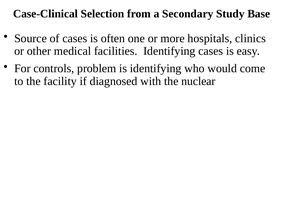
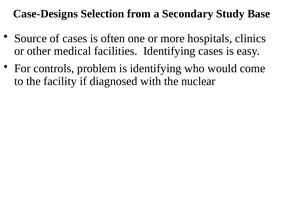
Case-Clinical: Case-Clinical -> Case-Designs
